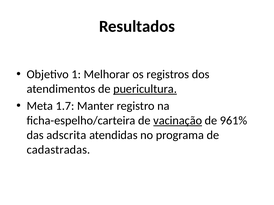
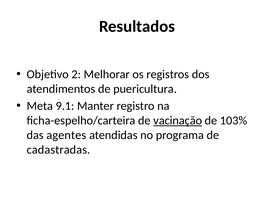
1: 1 -> 2
puericultura underline: present -> none
1.7: 1.7 -> 9.1
961%: 961% -> 103%
adscrita: adscrita -> agentes
